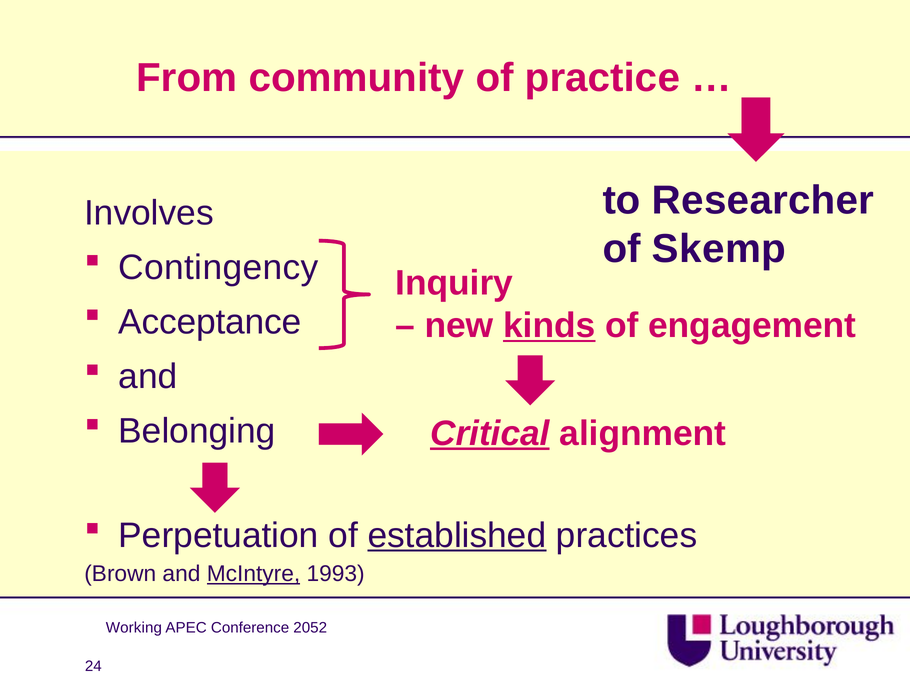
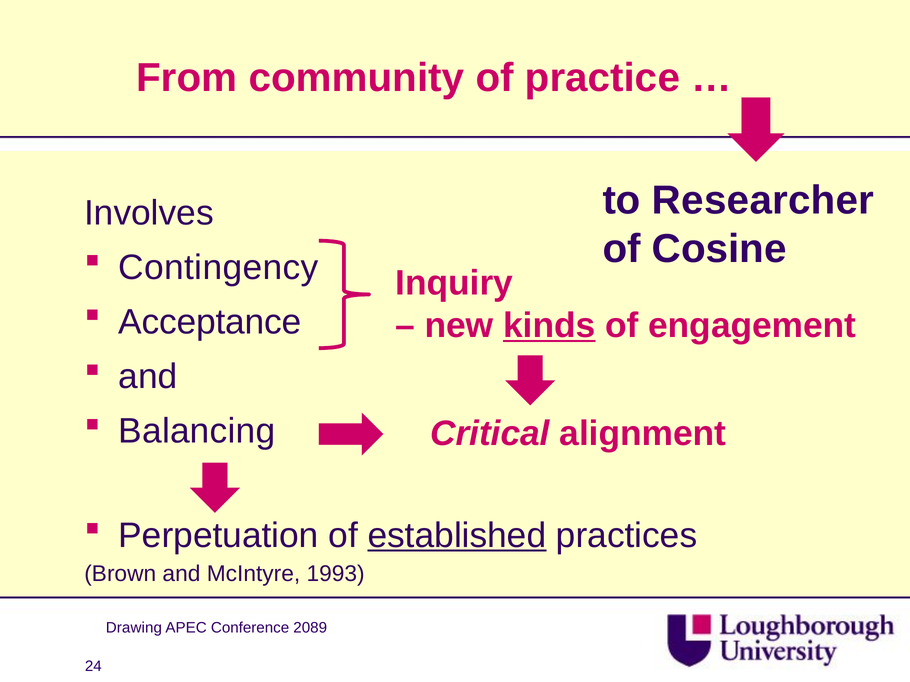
Skemp: Skemp -> Cosine
Belonging: Belonging -> Balancing
Critical underline: present -> none
McIntyre underline: present -> none
Working: Working -> Drawing
2052: 2052 -> 2089
